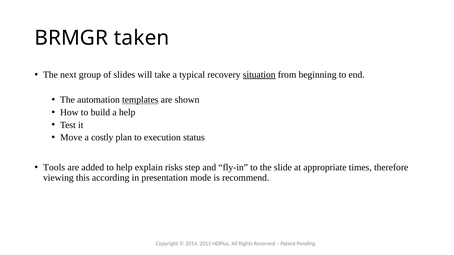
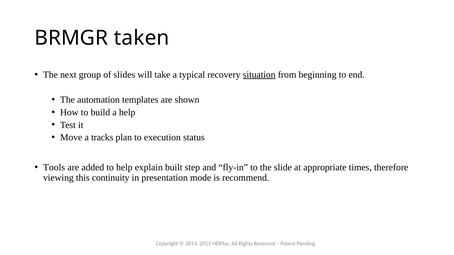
templates underline: present -> none
costly: costly -> tracks
risks: risks -> built
according: according -> continuity
